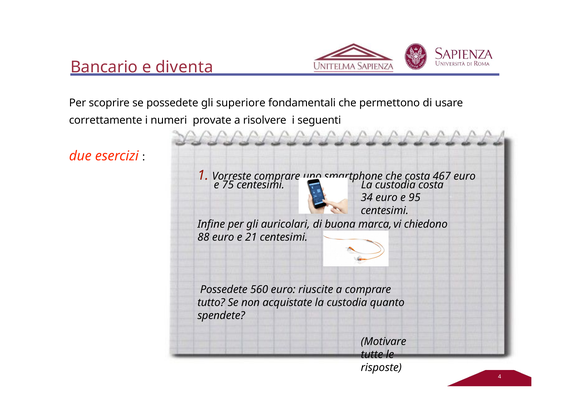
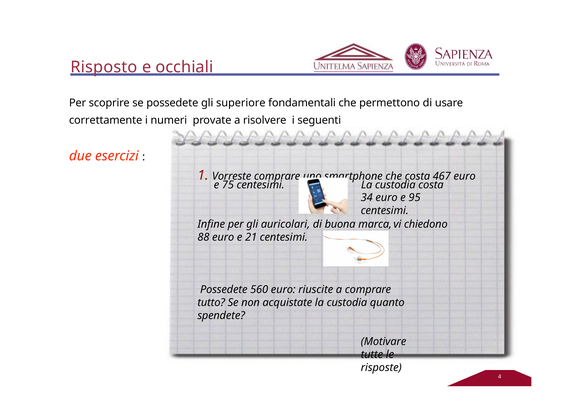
Bancario: Bancario -> Risposto
diventa: diventa -> occhiali
